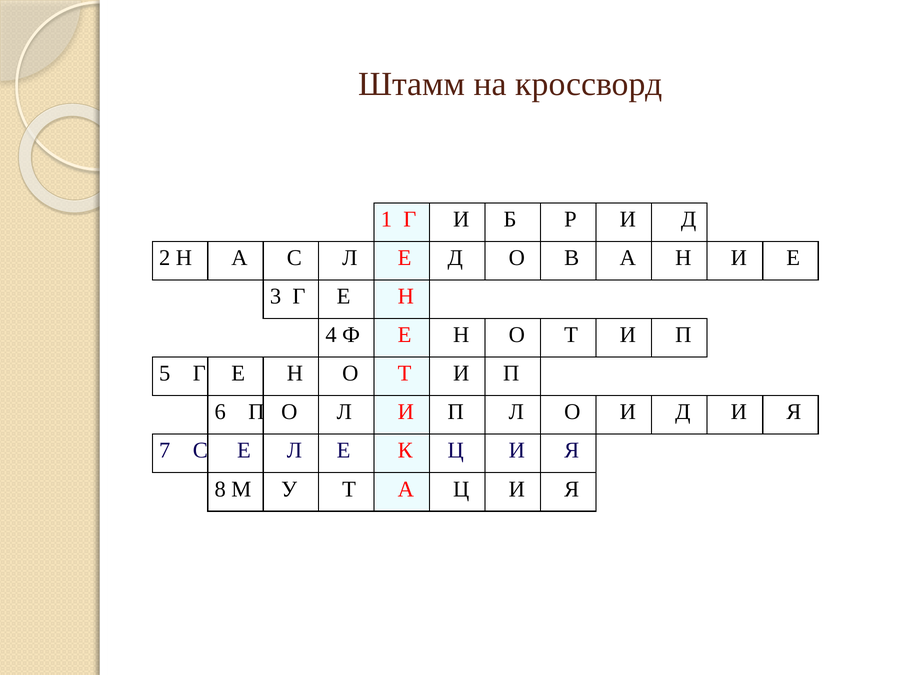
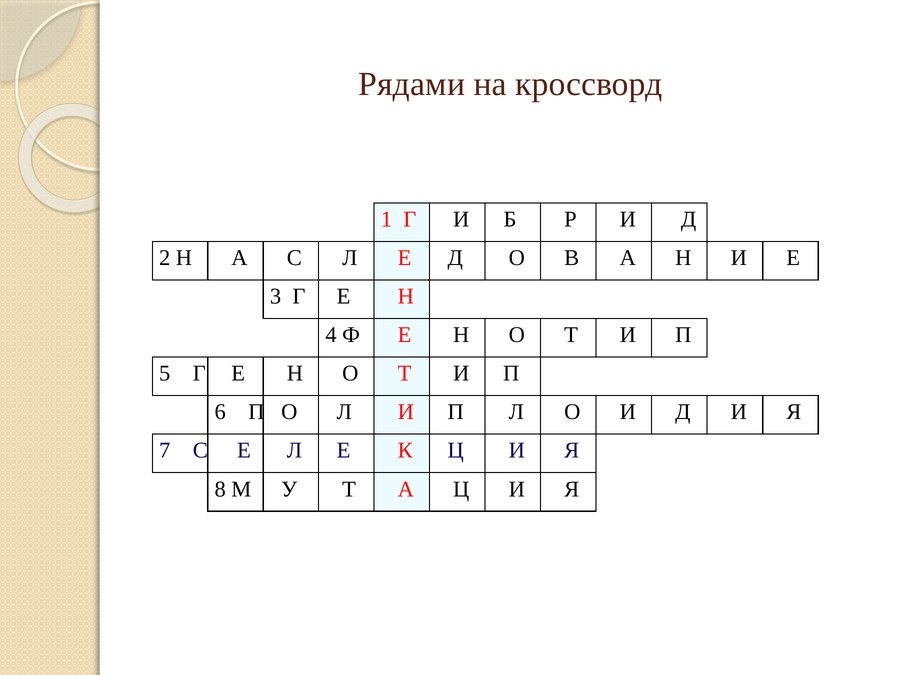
Штамм: Штамм -> Рядами
